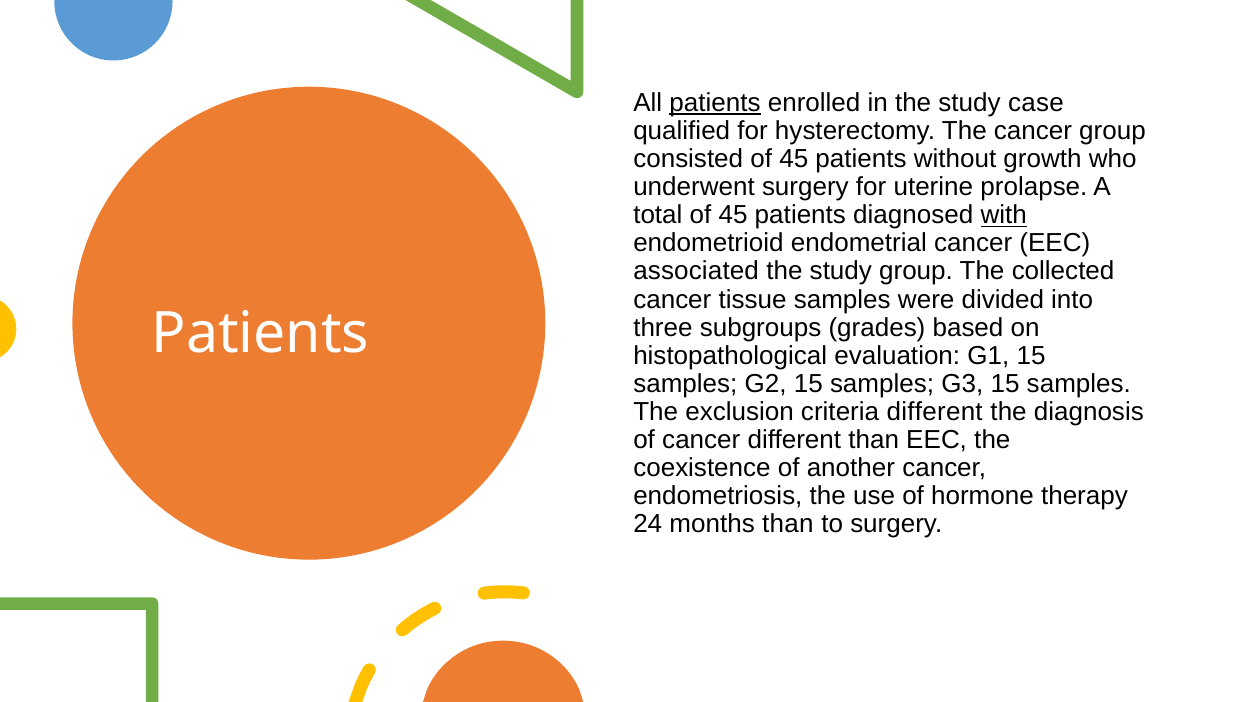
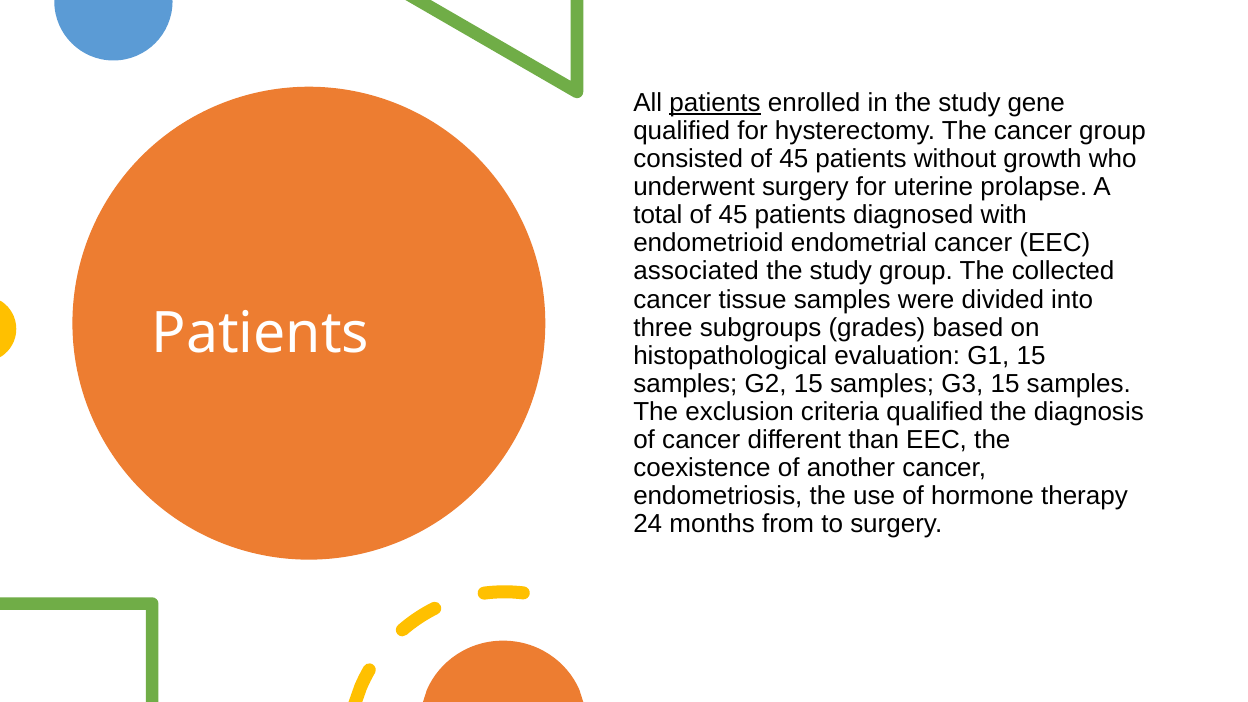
case: case -> gene
with underline: present -> none
criteria different: different -> qualified
months than: than -> from
